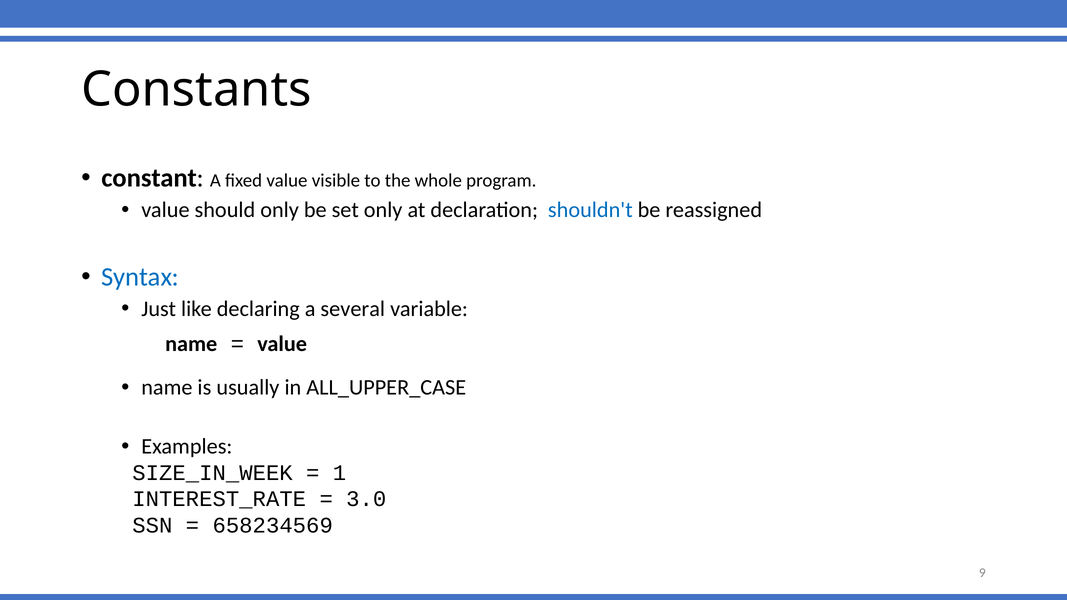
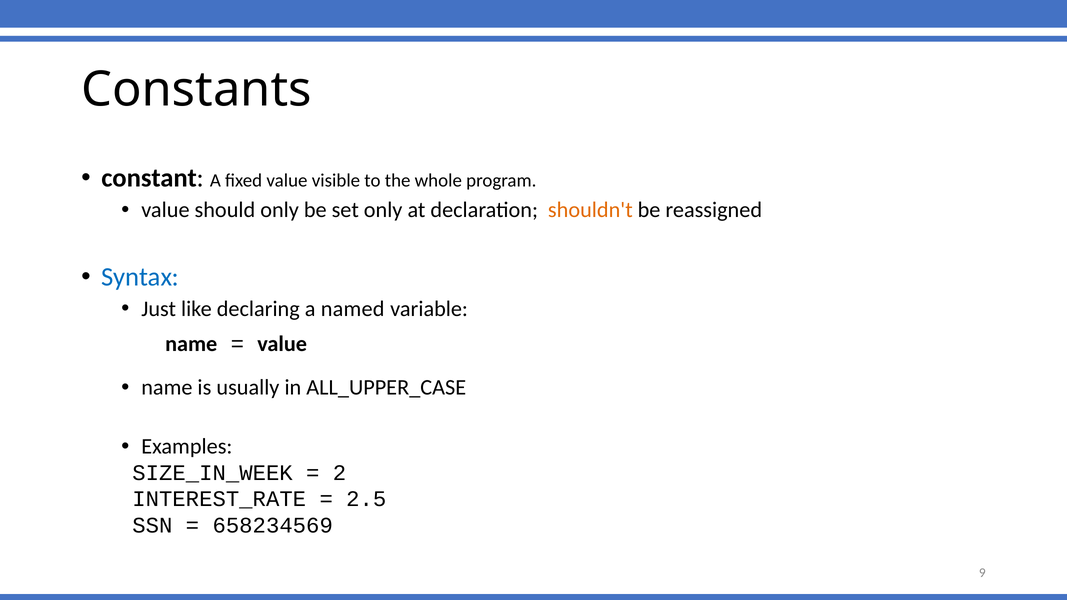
shouldn't colour: blue -> orange
several: several -> named
1: 1 -> 2
3.0: 3.0 -> 2.5
